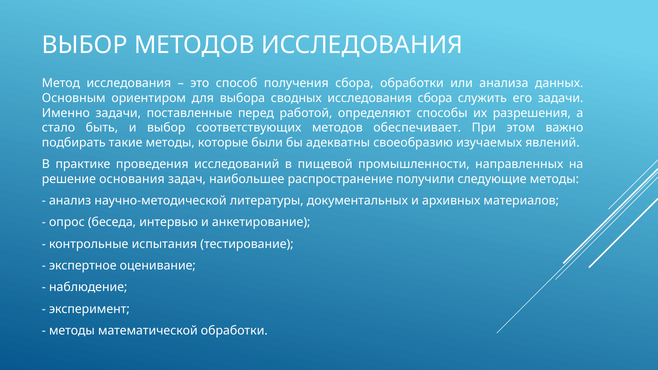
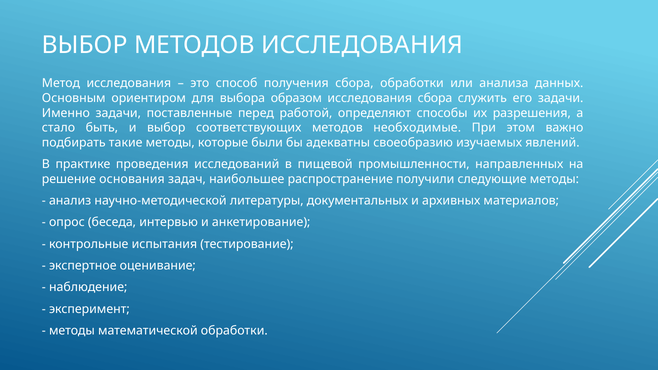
сводных: сводных -> образом
обеспечивает: обеспечивает -> необходимые
